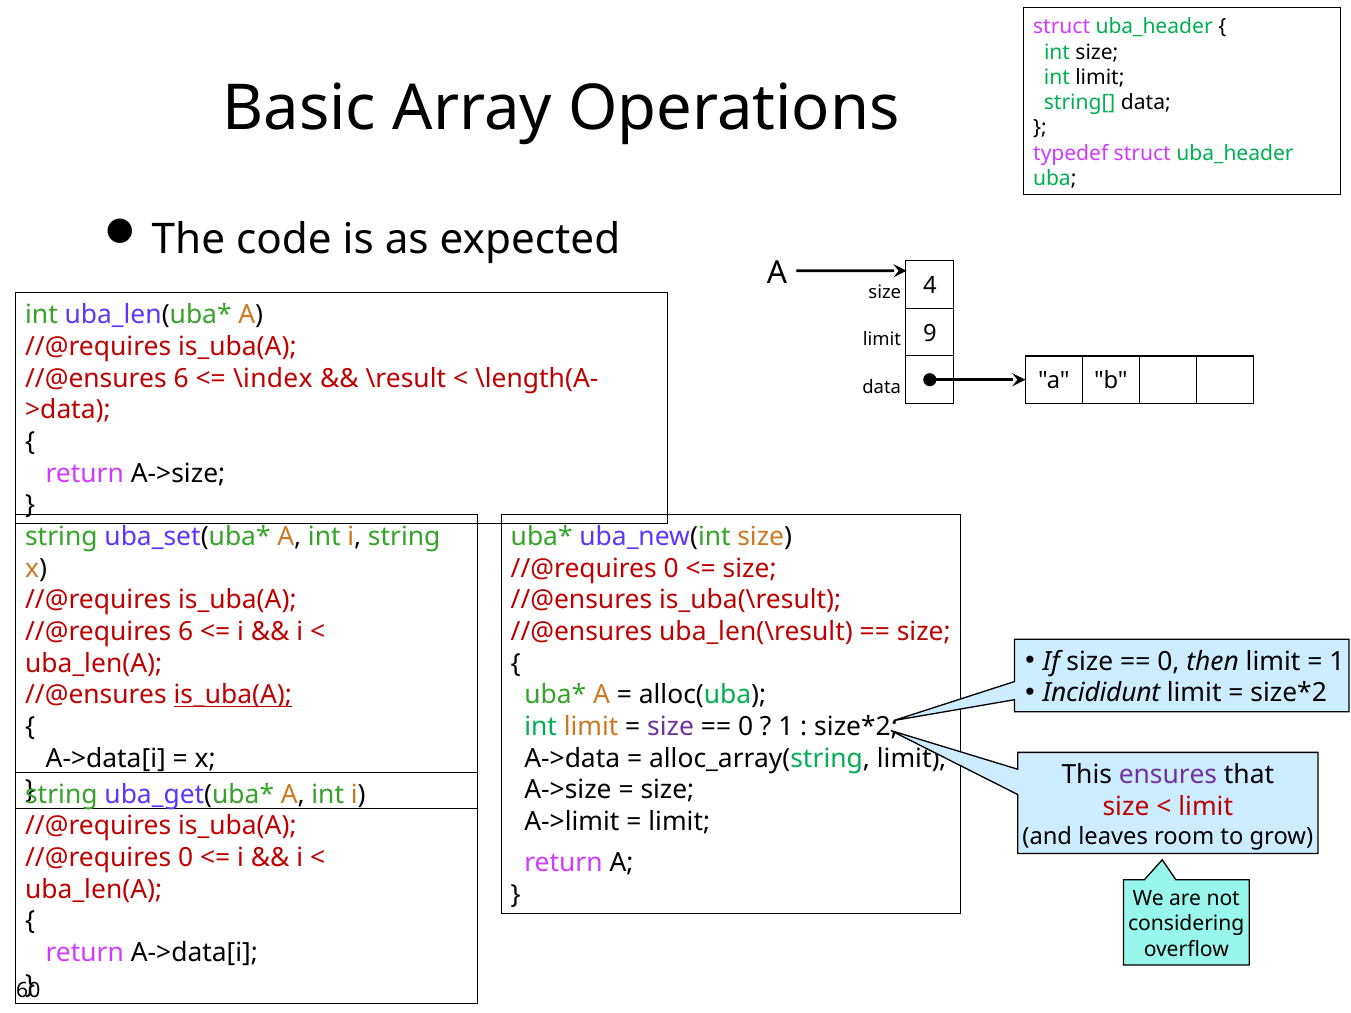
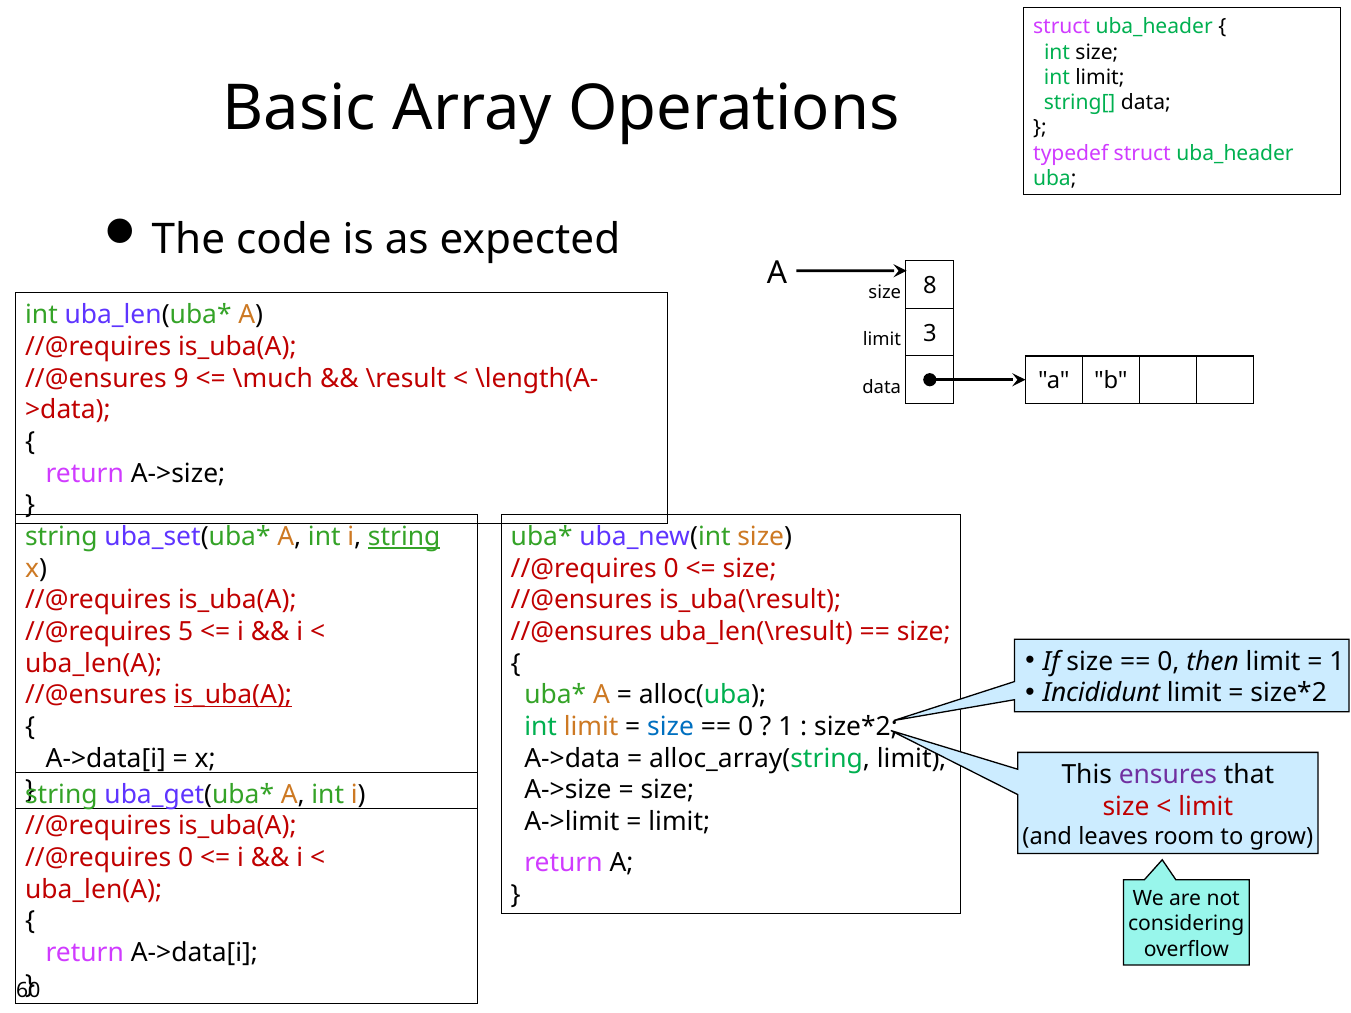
4: 4 -> 8
9: 9 -> 3
//@ensures 6: 6 -> 9
\index: \index -> \much
string at (404, 537) underline: none -> present
//@requires 6: 6 -> 5
size at (671, 727) colour: purple -> blue
